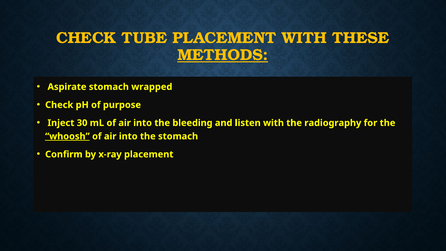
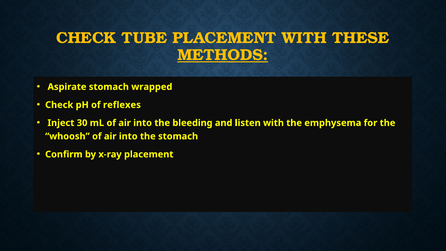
purpose: purpose -> reflexes
radiography: radiography -> emphysema
whoosh underline: present -> none
